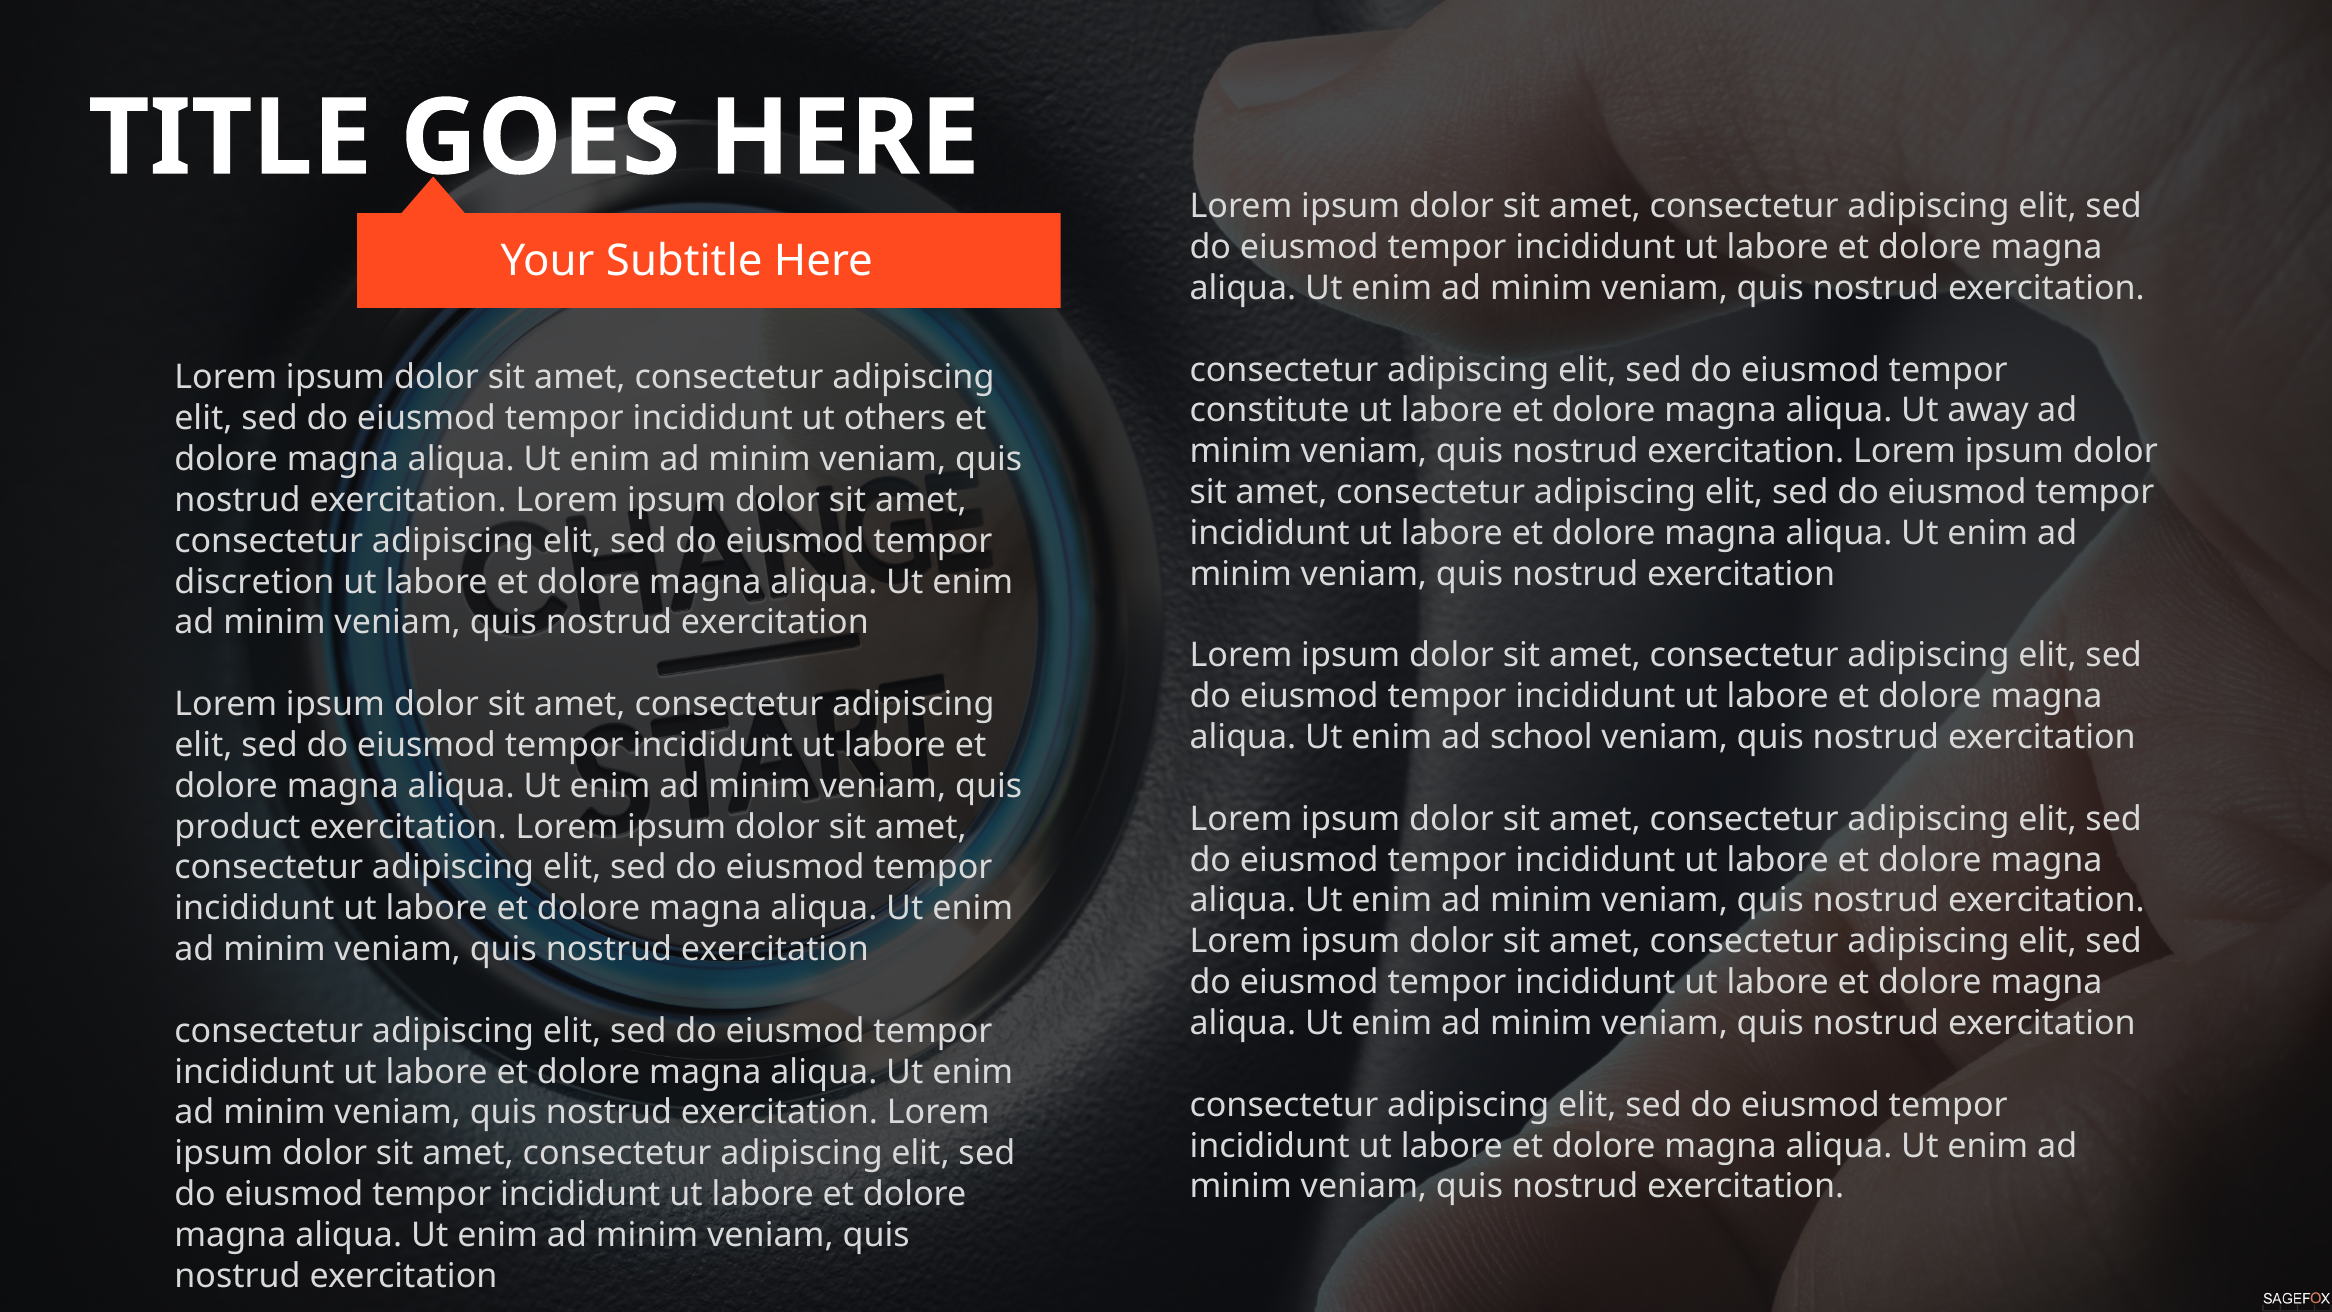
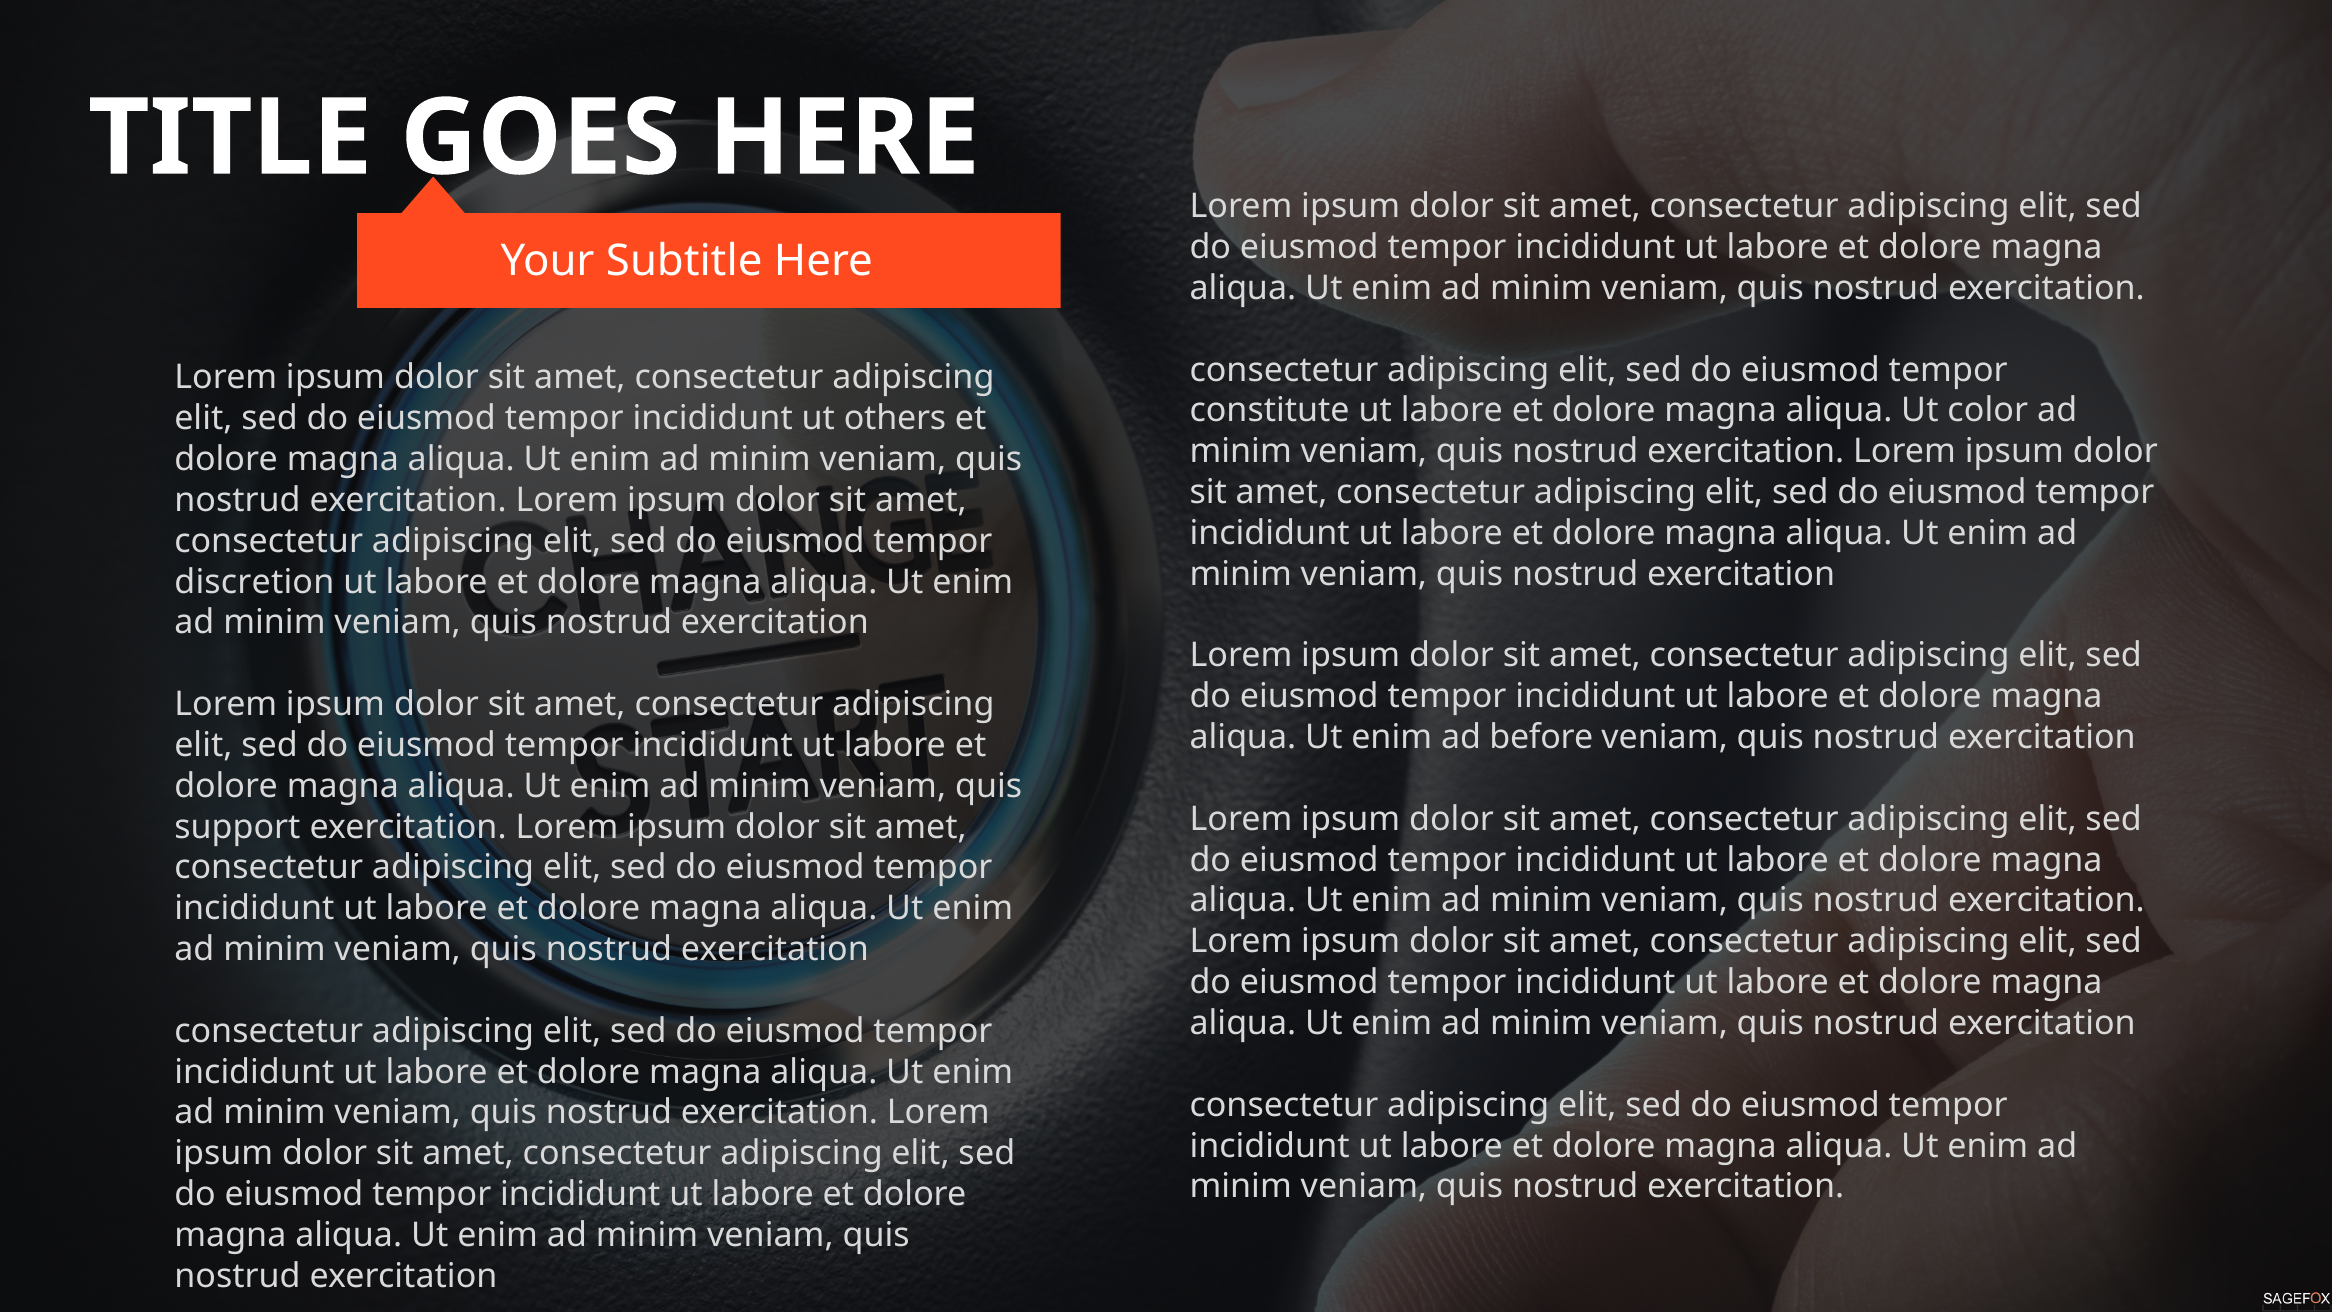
away: away -> color
school: school -> before
product: product -> support
